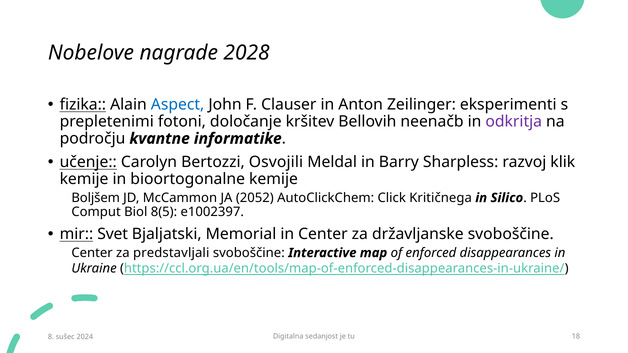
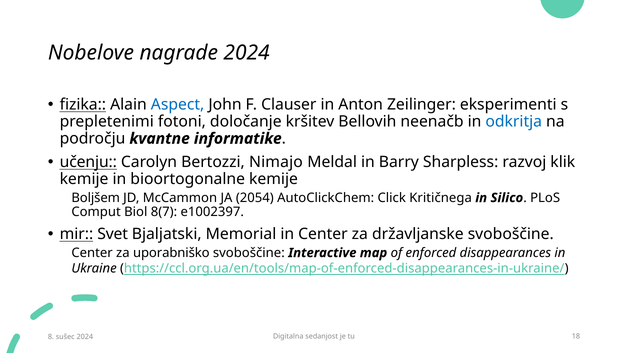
nagrade 2028: 2028 -> 2024
odkritja colour: purple -> blue
učenje: učenje -> učenju
Osvojili: Osvojili -> Nimajo
2052: 2052 -> 2054
8(5: 8(5 -> 8(7
predstavljali: predstavljali -> uporabniško
